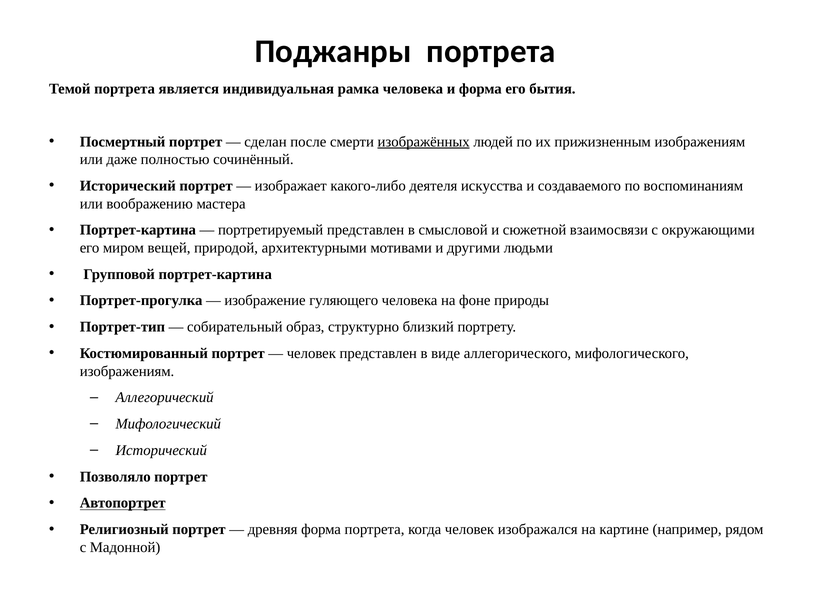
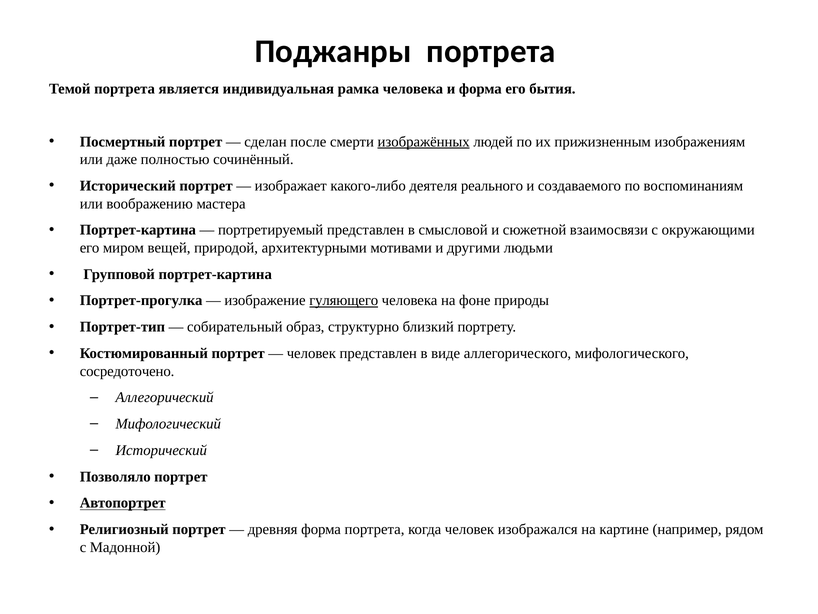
искусства: искусства -> реального
гуляющего underline: none -> present
изображениям at (127, 371): изображениям -> сосредоточено
